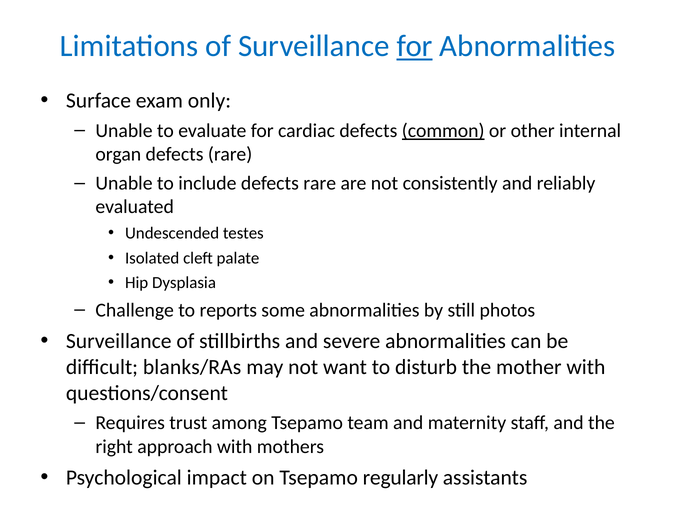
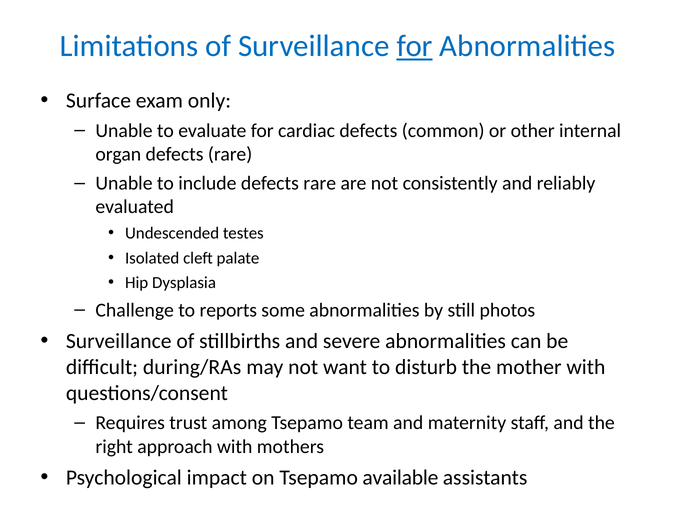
common underline: present -> none
blanks/RAs: blanks/RAs -> during/RAs
regularly: regularly -> available
